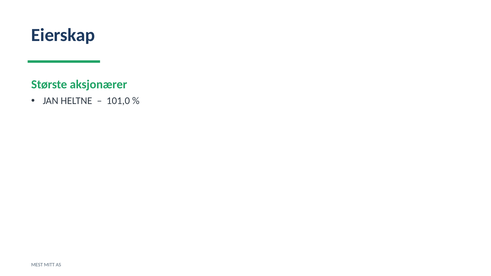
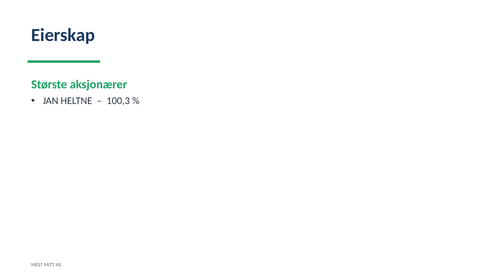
101,0: 101,0 -> 100,3
